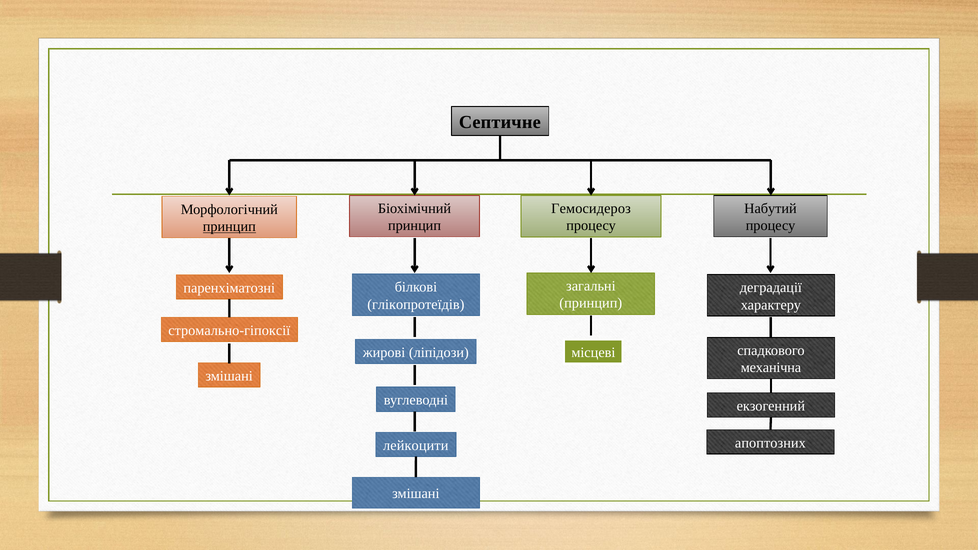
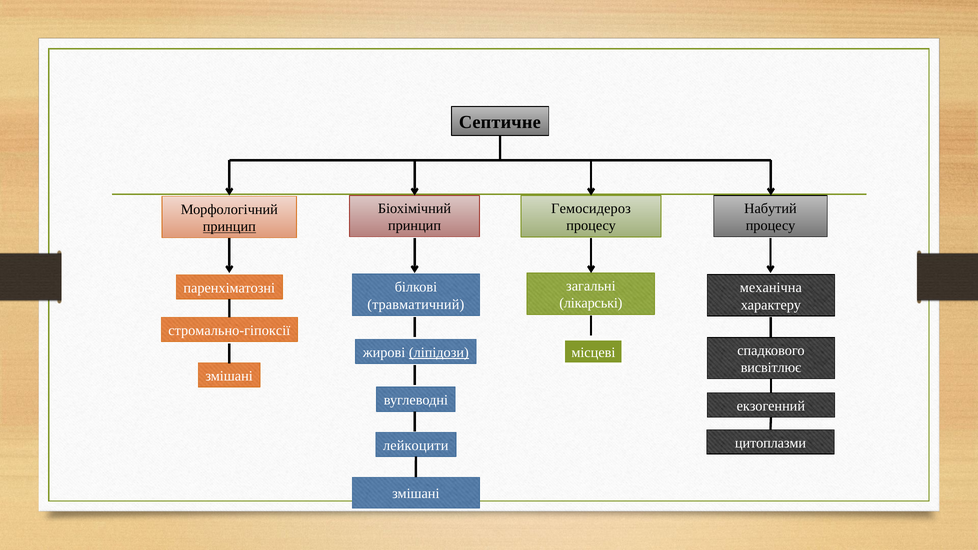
деградації: деградації -> механічна
принцип at (591, 303): принцип -> лікарські
глікопротеїдів: глікопротеїдів -> травматичний
ліпідози underline: none -> present
механічна: механічна -> висвітлює
апоптозних: апоптозних -> цитоплазми
